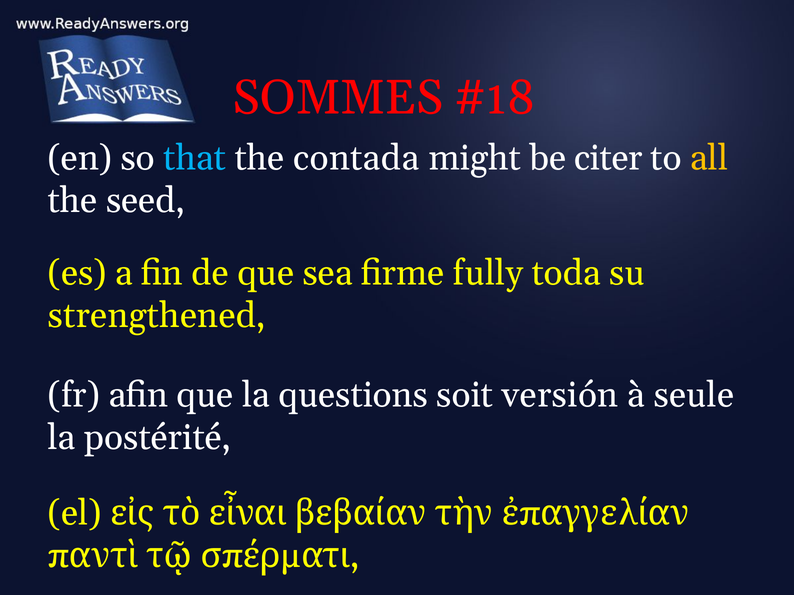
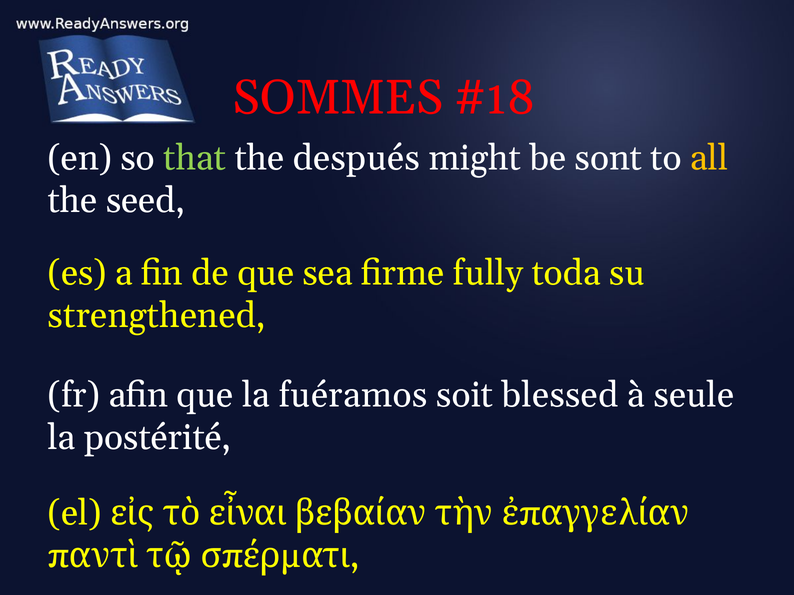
that colour: light blue -> light green
contada: contada -> después
citer: citer -> sont
questions: questions -> fuéramos
versión: versión -> blessed
